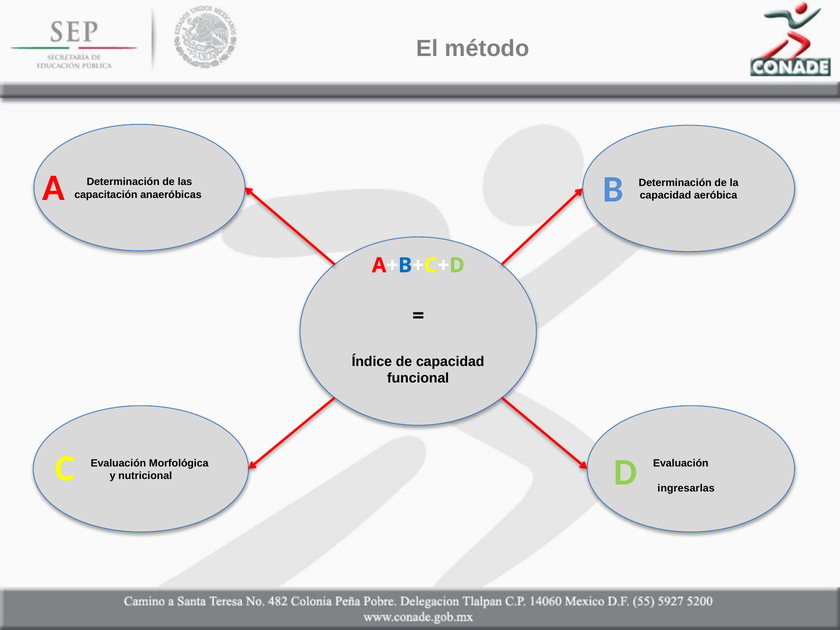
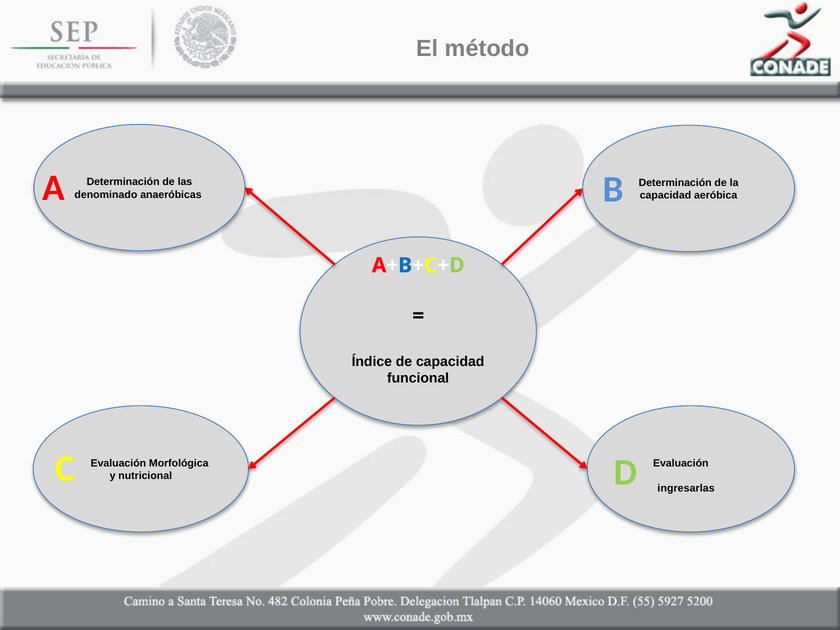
capacitación: capacitación -> denominado
